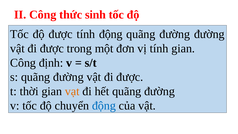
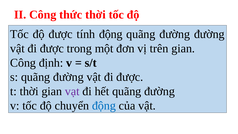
thức sinh: sinh -> thời
vị tính: tính -> trên
vạt colour: orange -> purple
